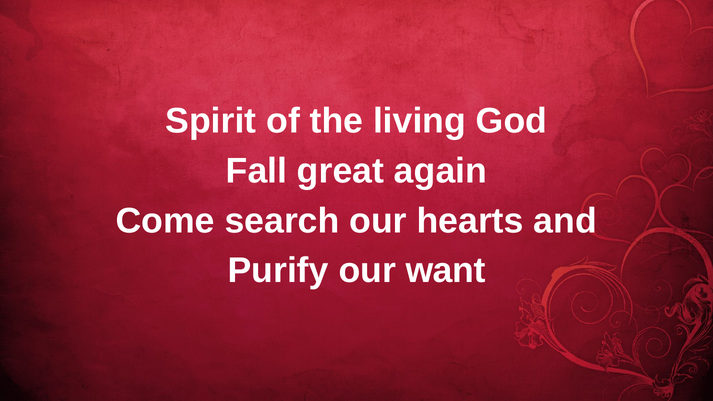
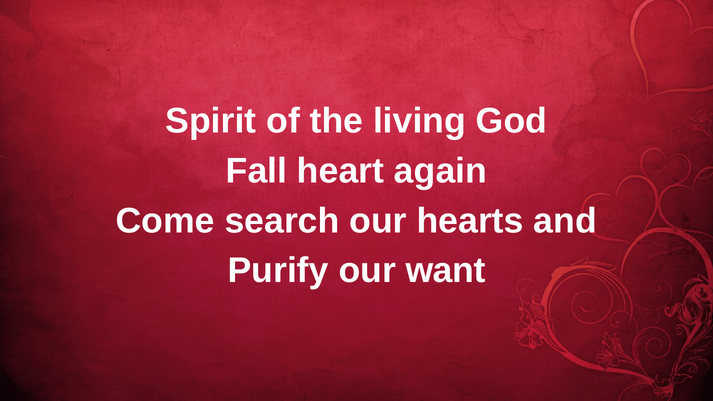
great: great -> heart
